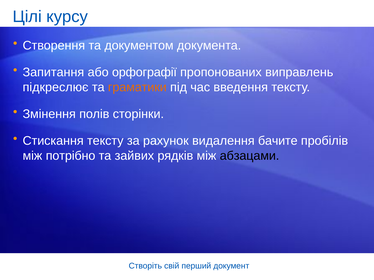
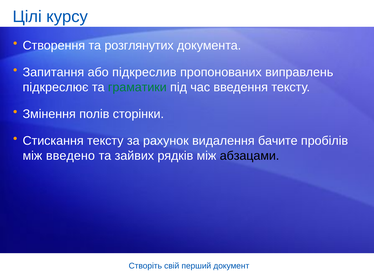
документом: документом -> розглянутих
орфографії: орфографії -> підкреслив
граматики colour: orange -> green
потрібно: потрібно -> введено
